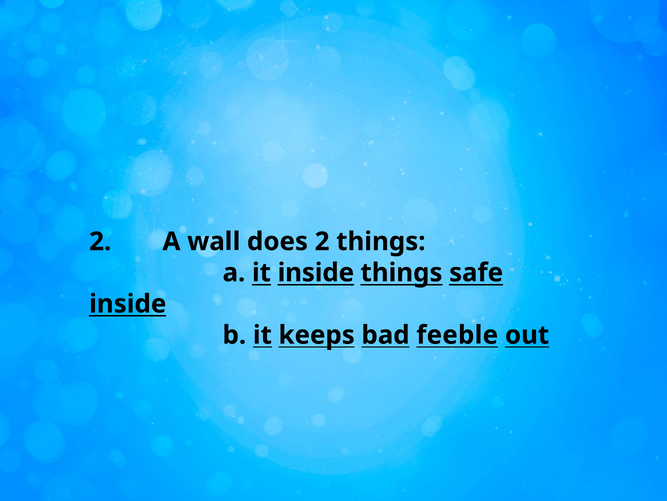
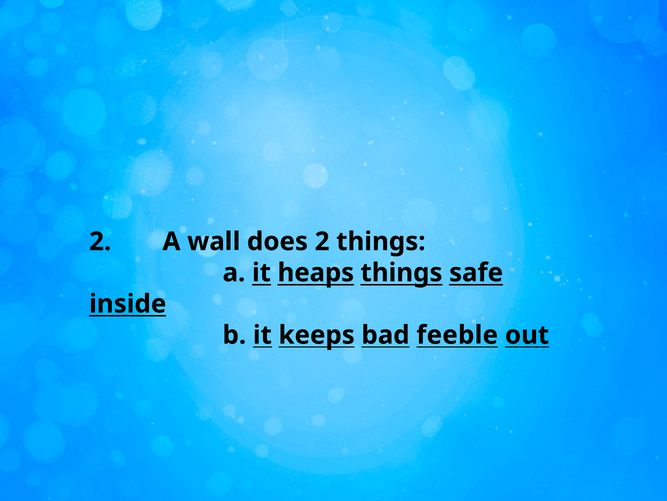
it inside: inside -> heaps
